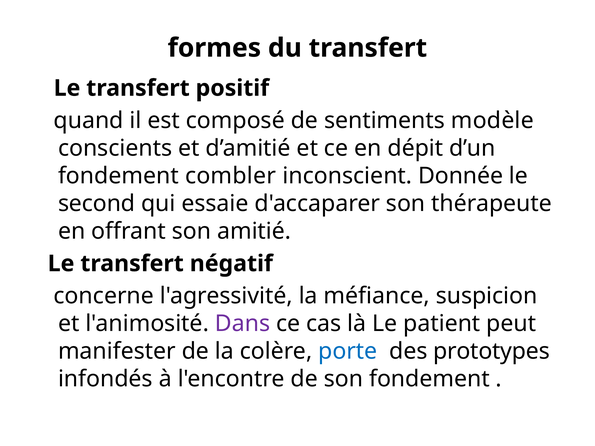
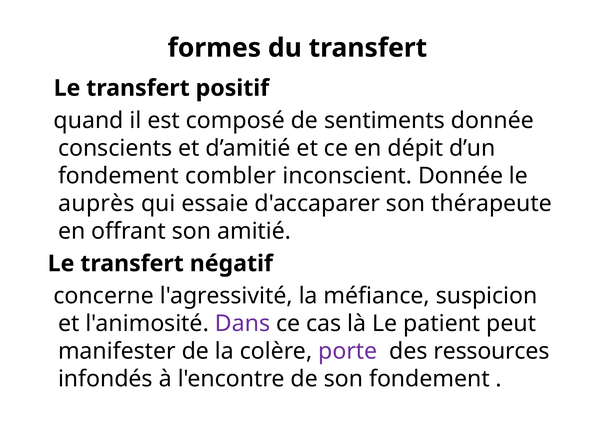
sentiments modèle: modèle -> donnée
second: second -> auprès
porte colour: blue -> purple
prototypes: prototypes -> ressources
